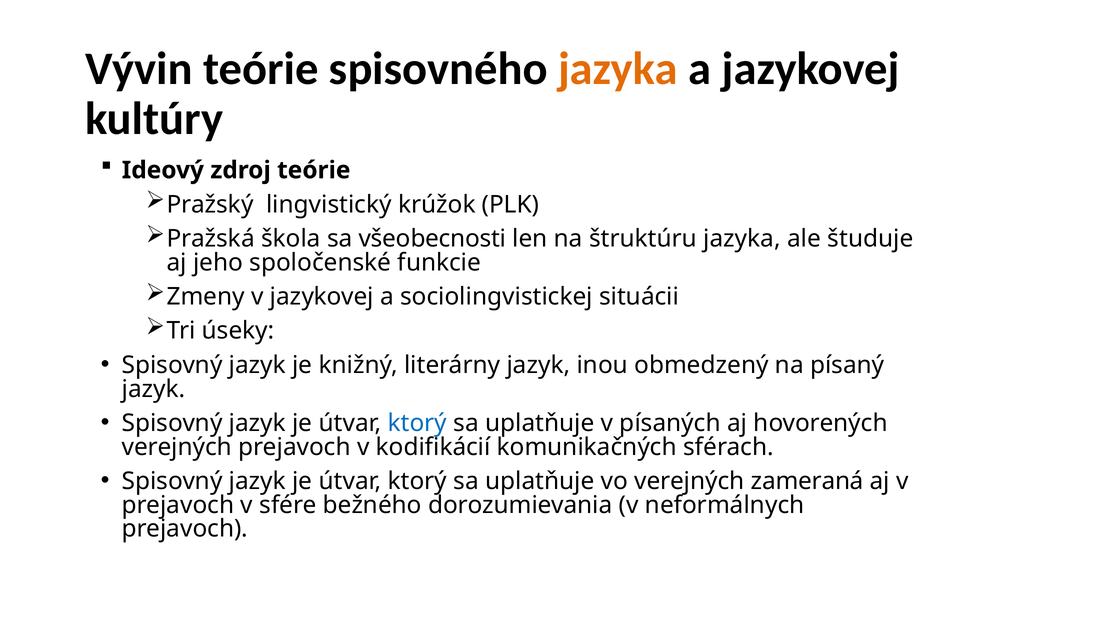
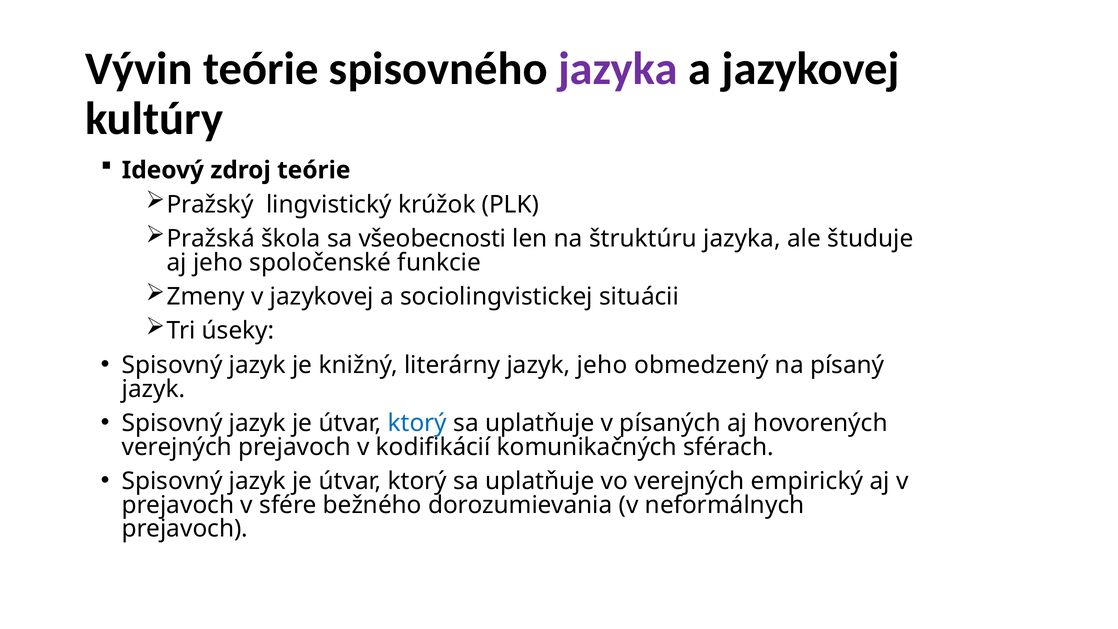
jazyka at (618, 69) colour: orange -> purple
jazyk inou: inou -> jeho
zameraná: zameraná -> empirický
